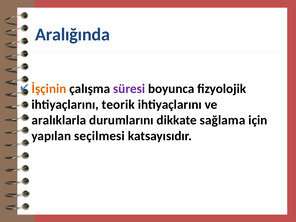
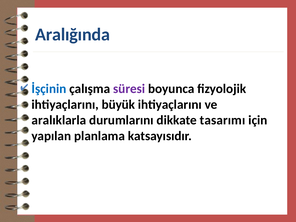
İşçinin colour: orange -> blue
teorik: teorik -> büyük
sağlama: sağlama -> tasarımı
seçilmesi: seçilmesi -> planlama
